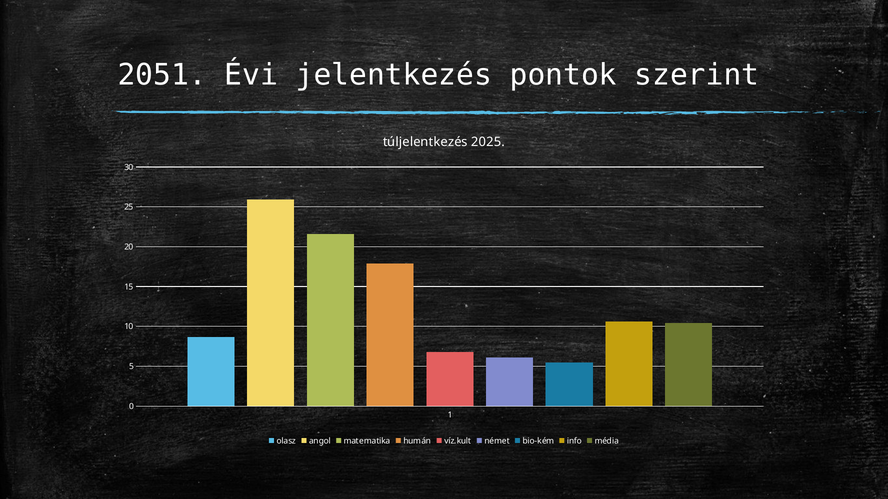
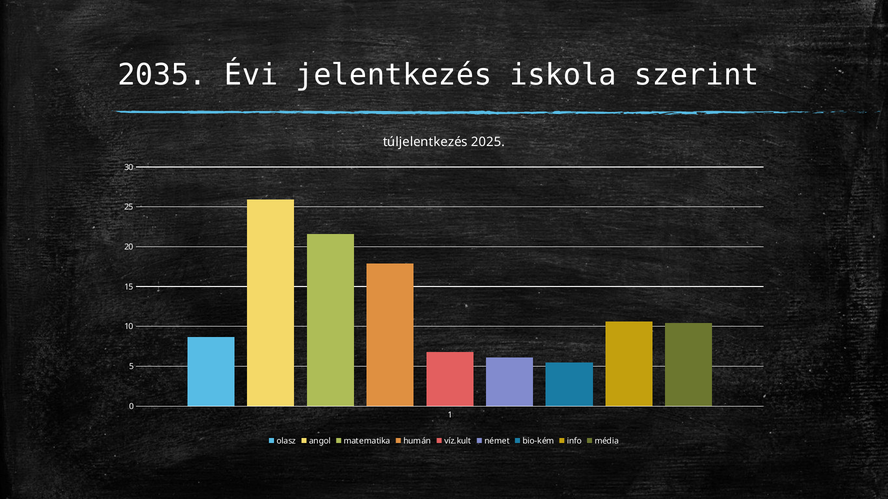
2051: 2051 -> 2035
pontok: pontok -> iskola
